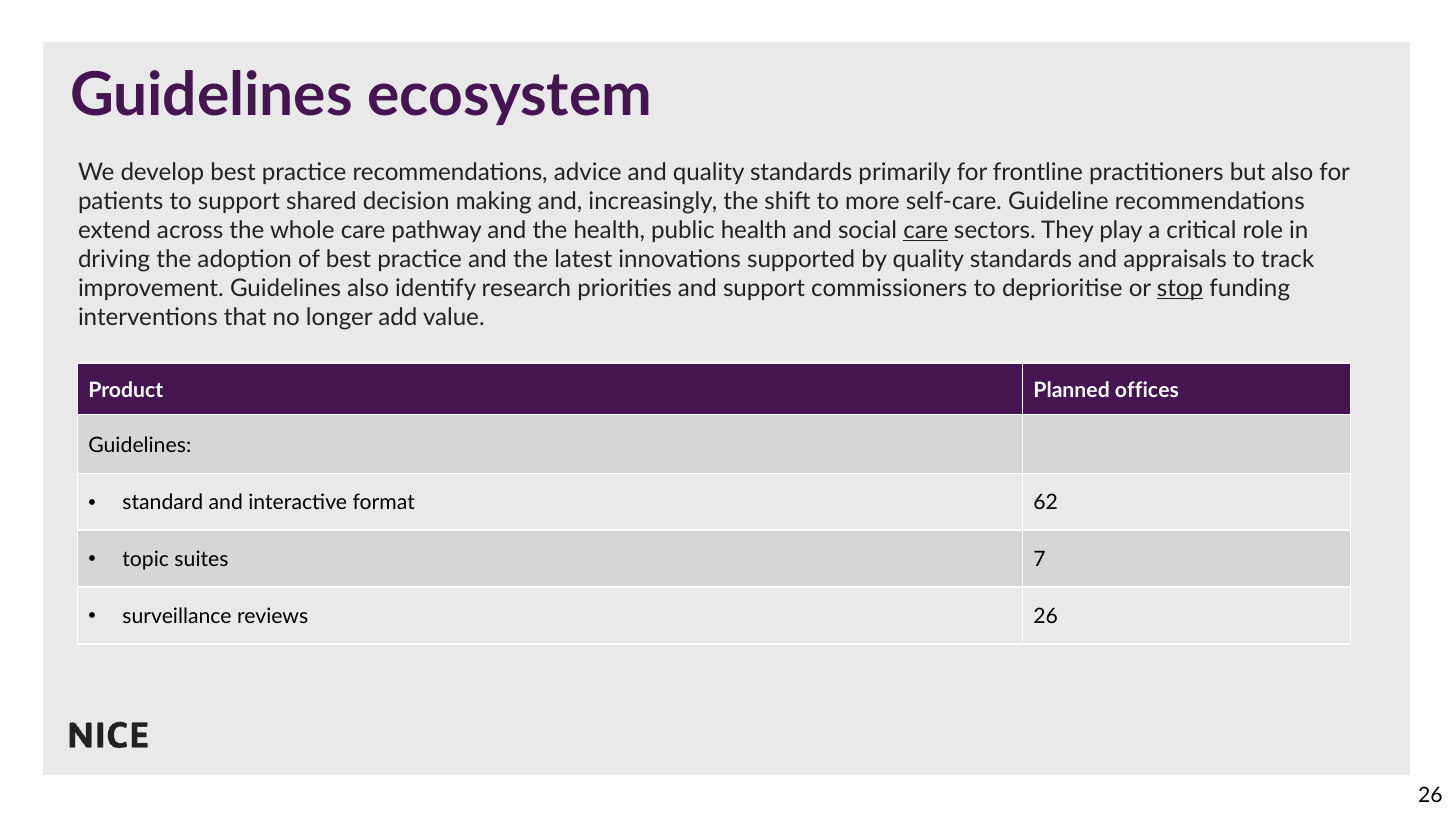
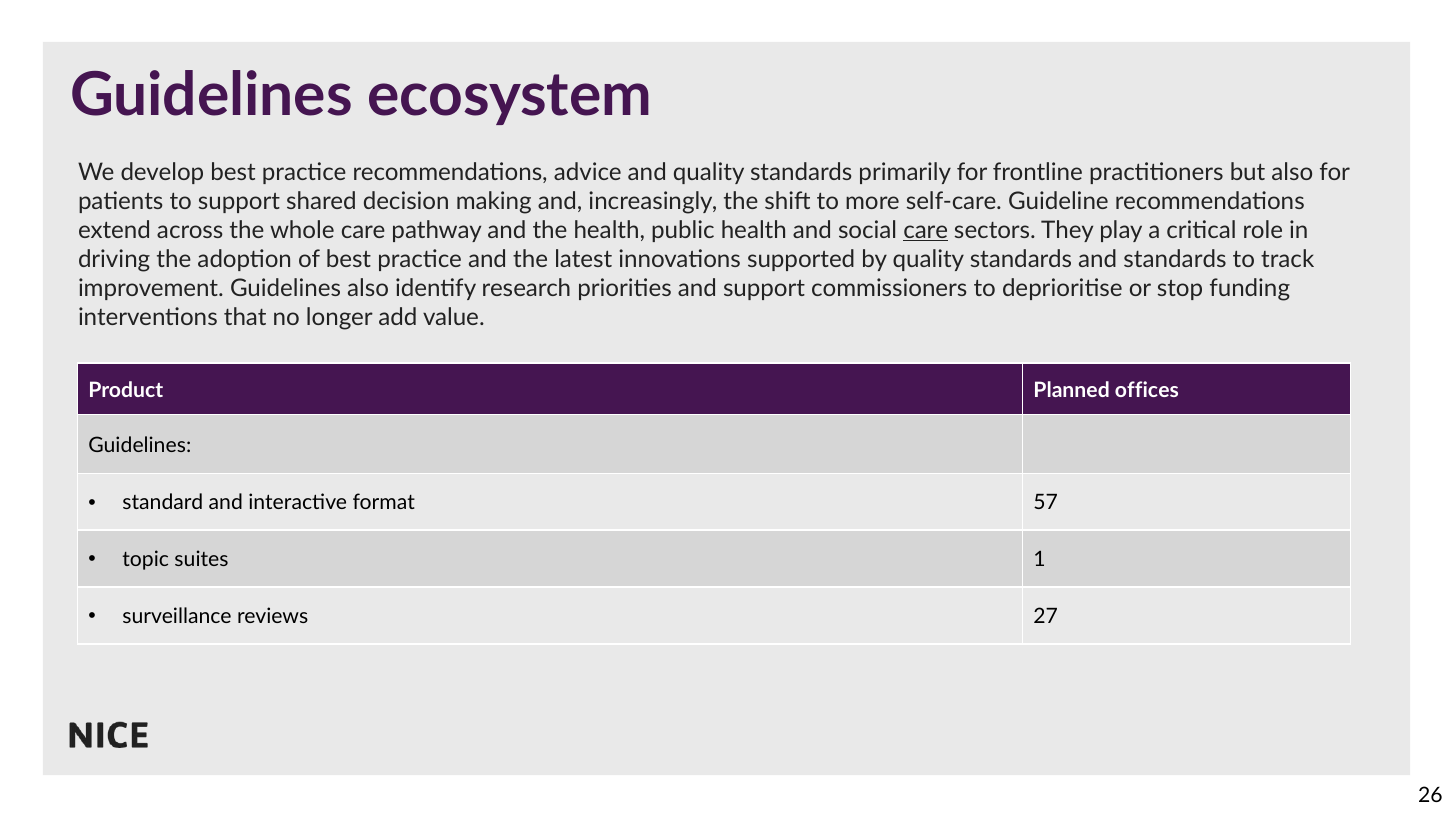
and appraisals: appraisals -> standards
stop underline: present -> none
62: 62 -> 57
7: 7 -> 1
reviews 26: 26 -> 27
